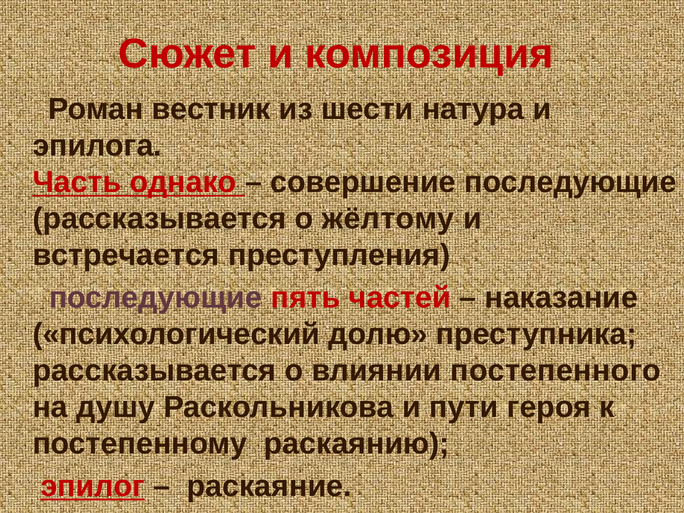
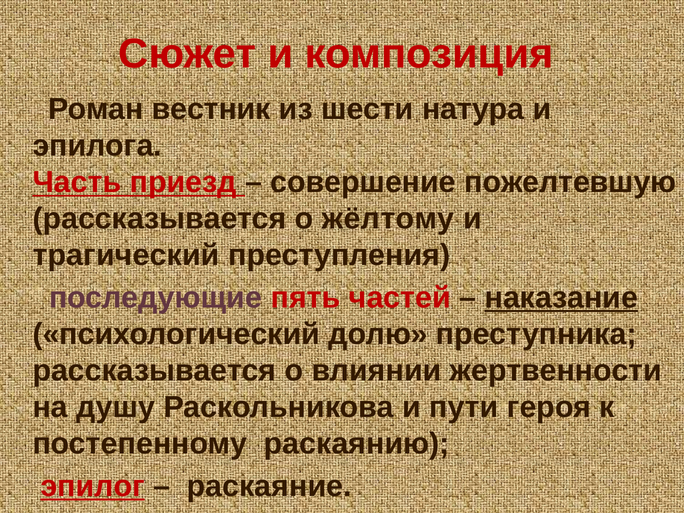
однако: однако -> приезд
совершение последующие: последующие -> пожелтевшую
встречается: встречается -> трагический
наказание underline: none -> present
постепенного: постепенного -> жертвенности
